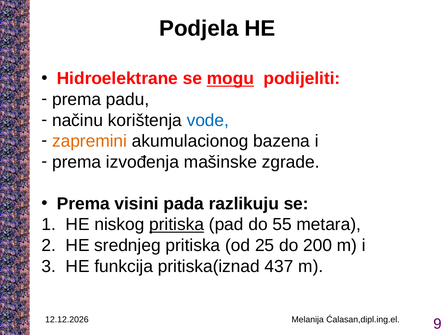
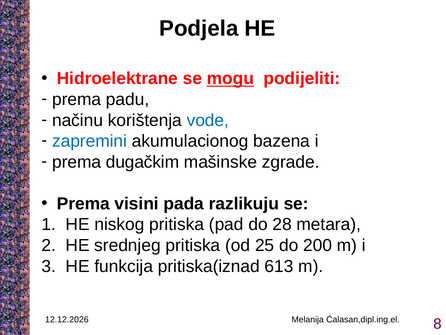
zapremini colour: orange -> blue
izvođenja: izvođenja -> dugačkim
pritiska at (177, 224) underline: present -> none
55: 55 -> 28
437: 437 -> 613
9: 9 -> 8
